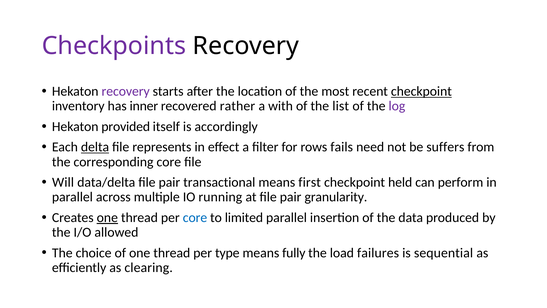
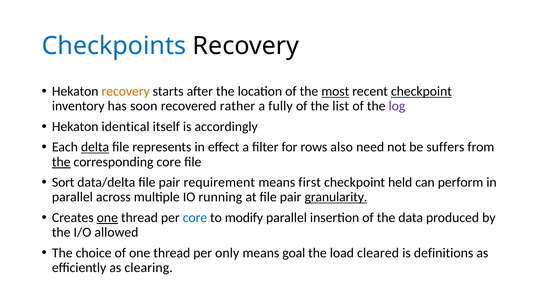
Checkpoints colour: purple -> blue
recovery at (126, 91) colour: purple -> orange
most underline: none -> present
inner: inner -> soon
with: with -> fully
provided: provided -> identical
fails: fails -> also
the at (61, 162) underline: none -> present
Will: Will -> Sort
transactional: transactional -> requirement
granularity underline: none -> present
limited: limited -> modify
type: type -> only
fully: fully -> goal
failures: failures -> cleared
sequential: sequential -> definitions
